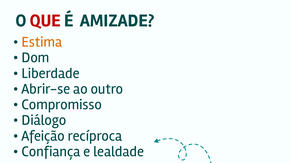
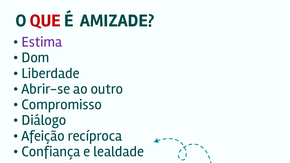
Estima colour: orange -> purple
